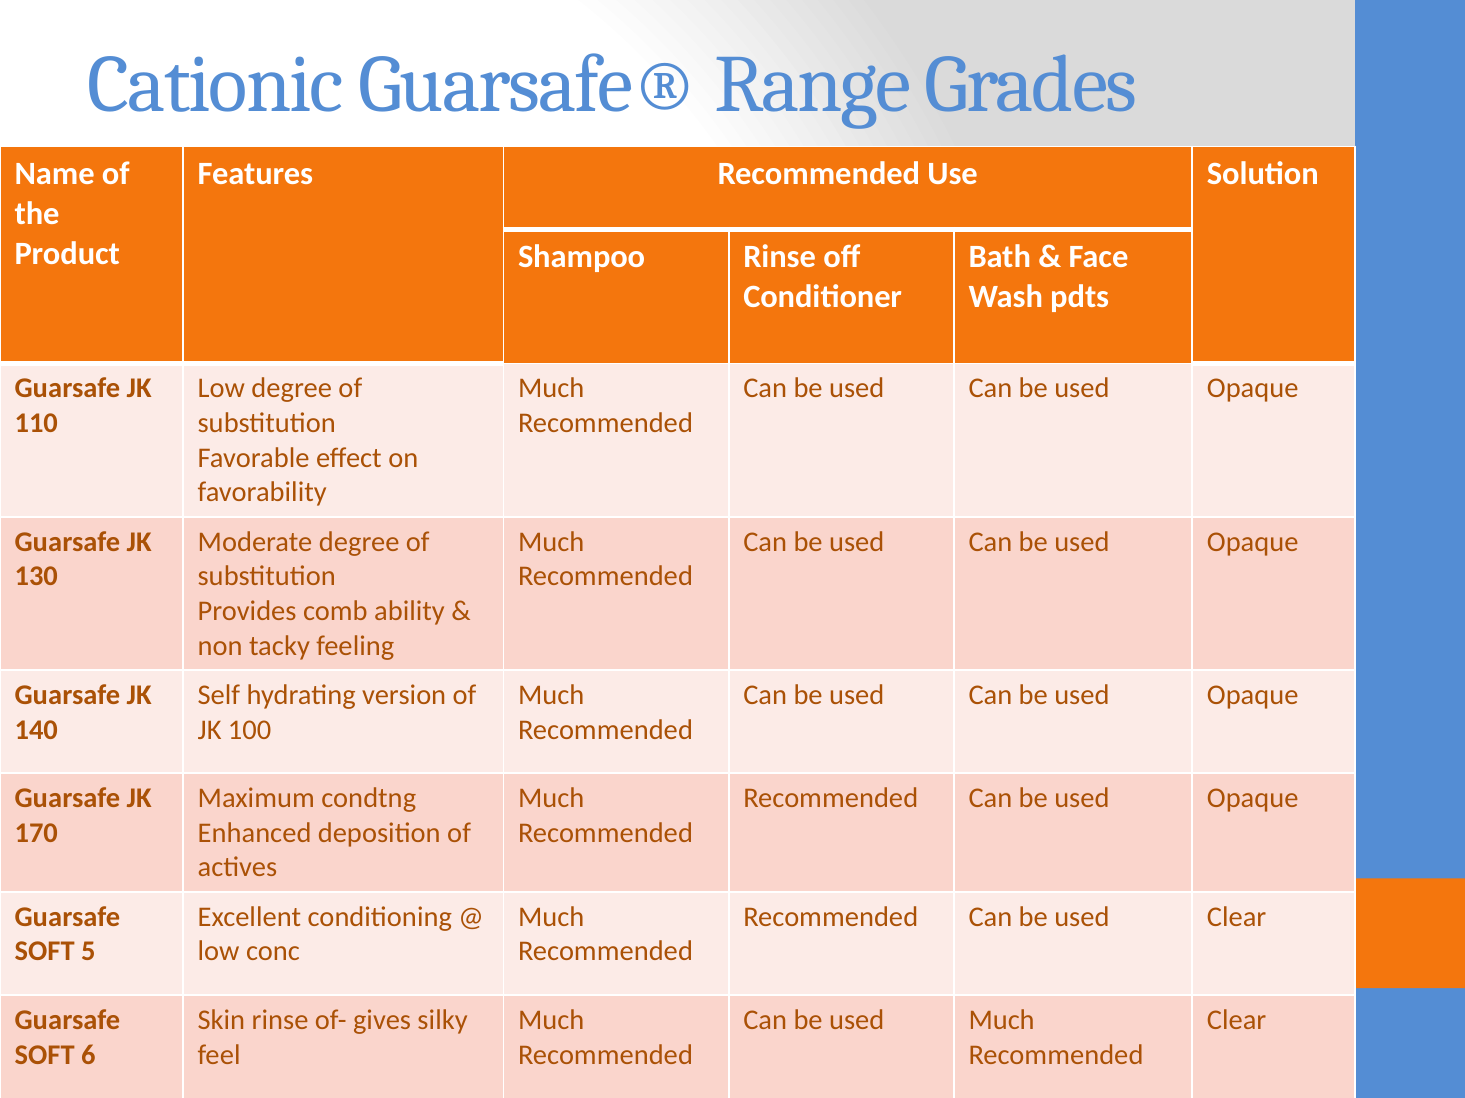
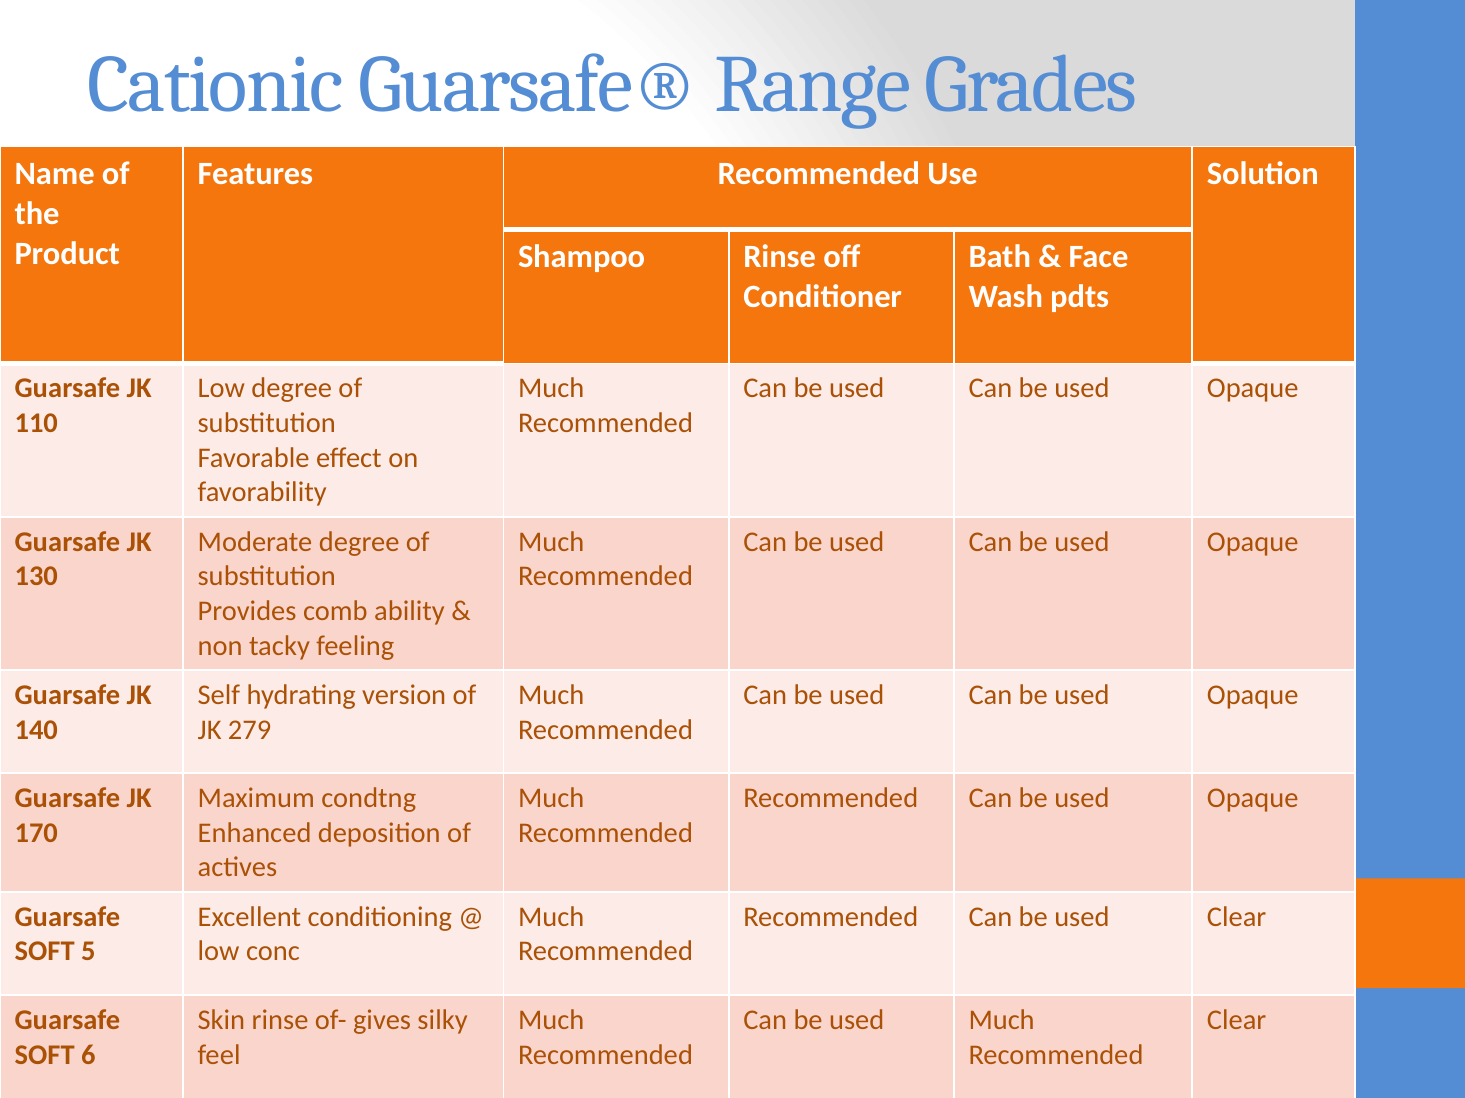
100: 100 -> 279
